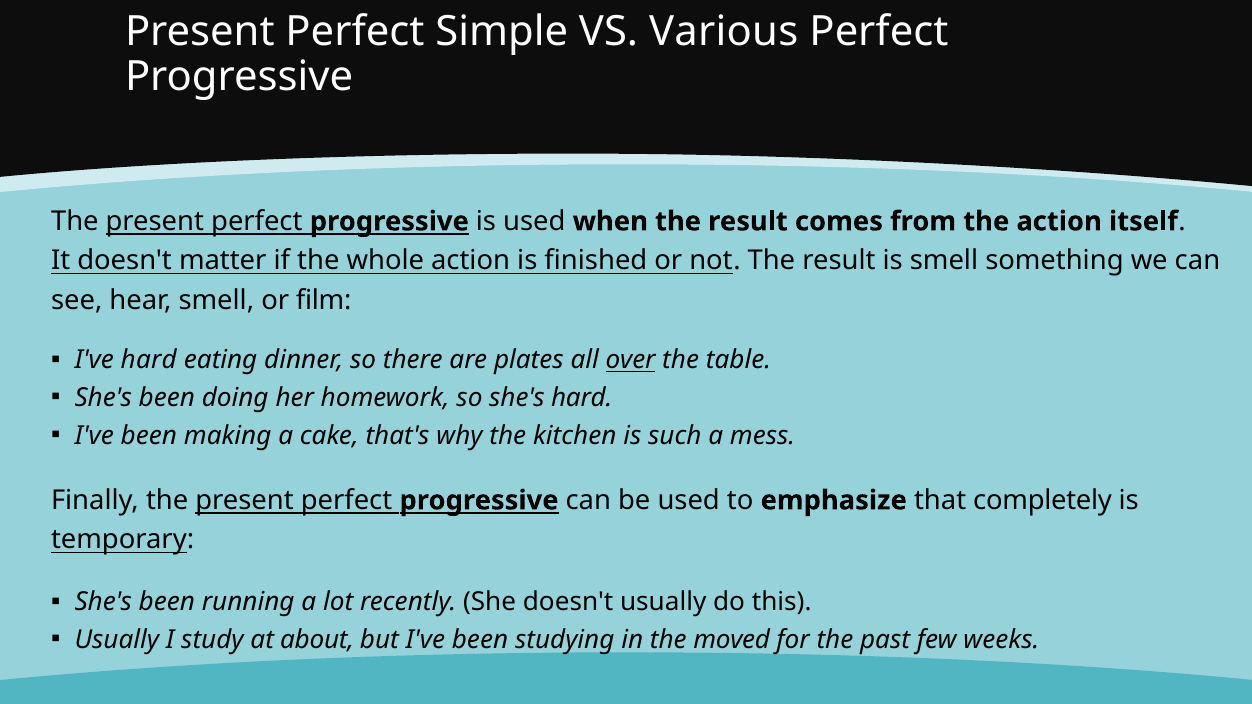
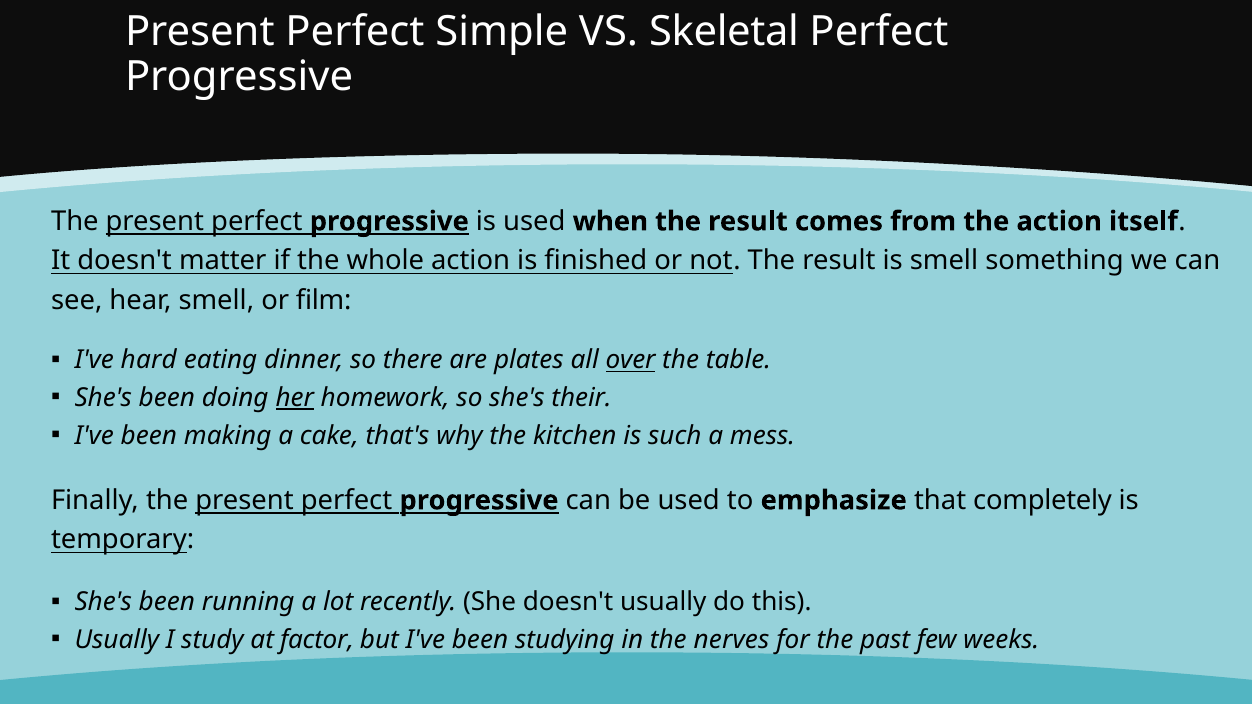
Various: Various -> Skeletal
her underline: none -> present
she's hard: hard -> their
about: about -> factor
moved: moved -> nerves
